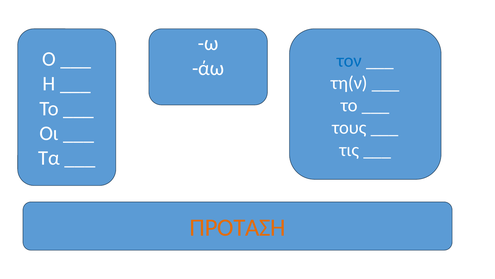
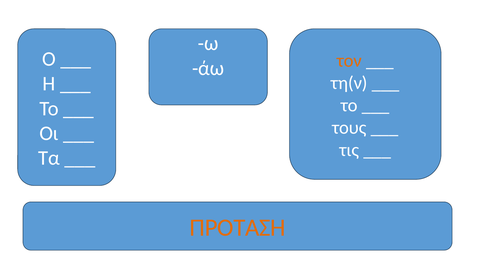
τον colour: blue -> orange
